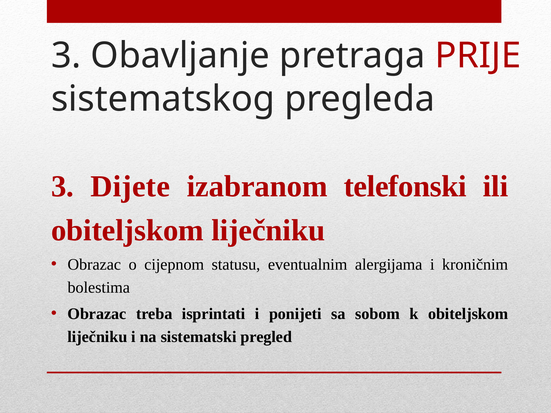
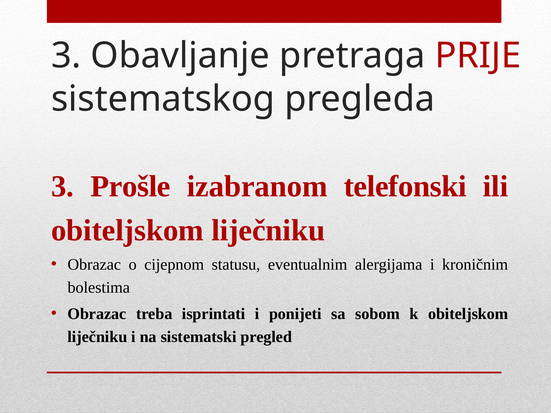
Dijete: Dijete -> Prošle
